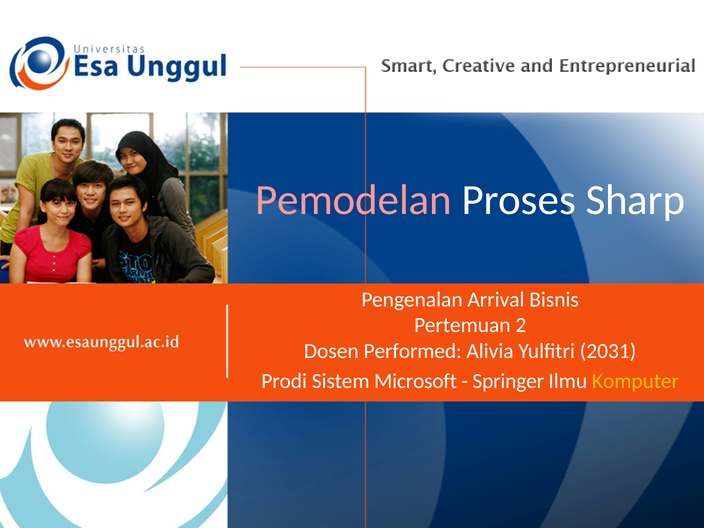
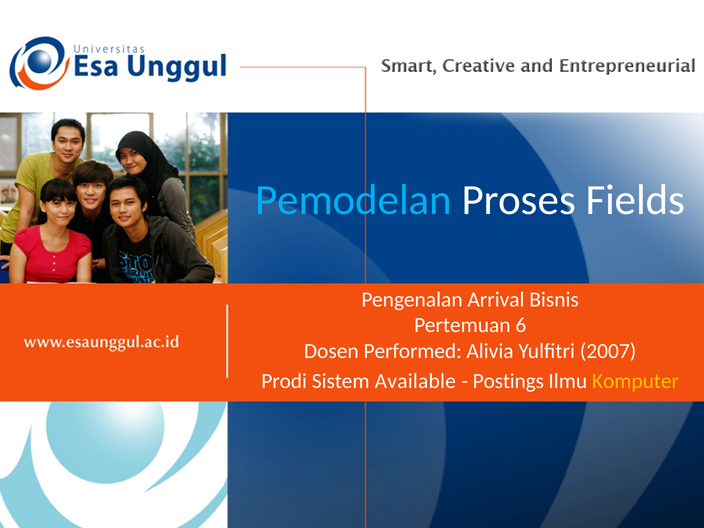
Pemodelan colour: pink -> light blue
Sharp: Sharp -> Fields
2: 2 -> 6
2031: 2031 -> 2007
Microsoft: Microsoft -> Available
Springer: Springer -> Postings
